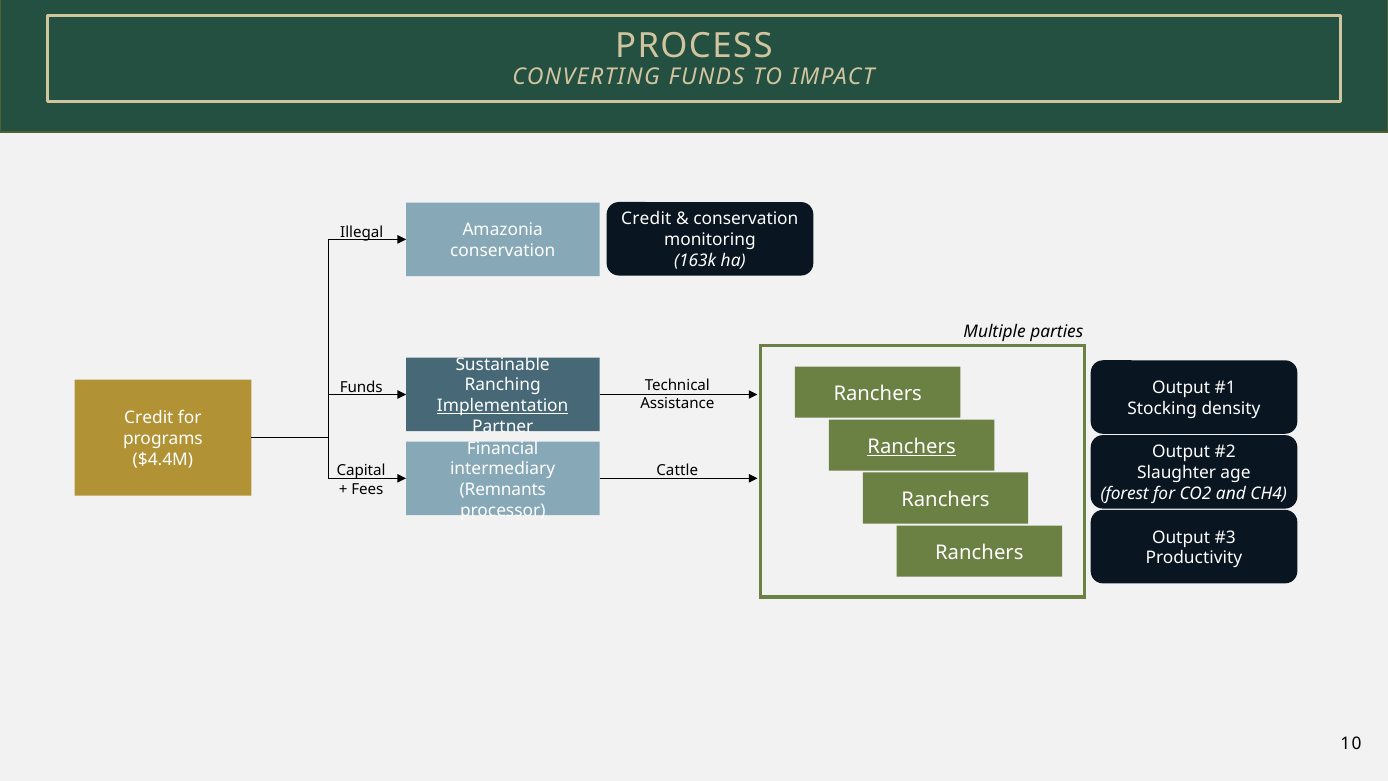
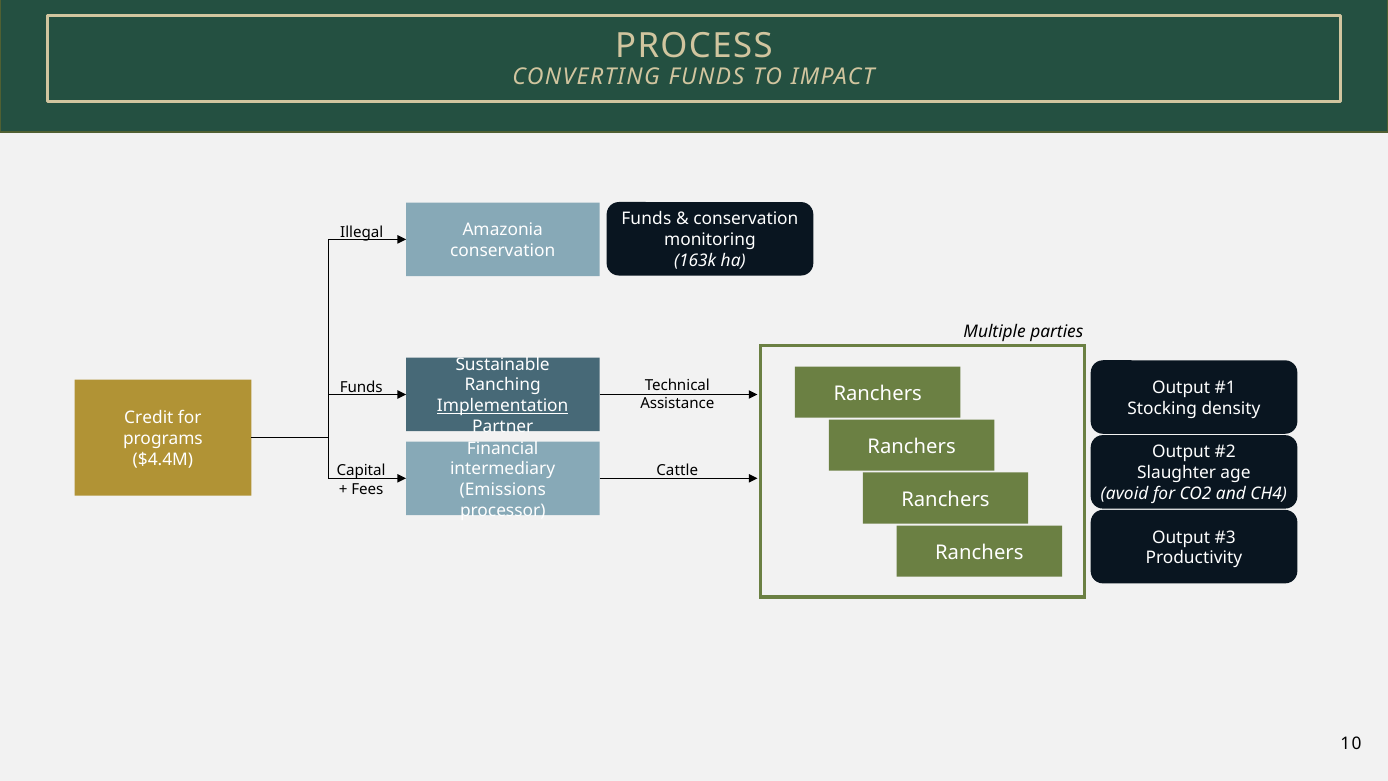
Credit at (646, 219): Credit -> Funds
Ranchers at (912, 446) underline: present -> none
Remnants: Remnants -> Emissions
forest: forest -> avoid
